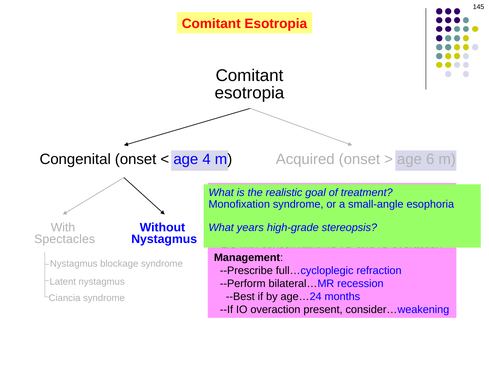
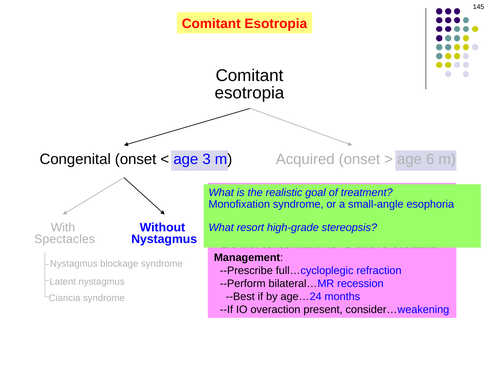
4: 4 -> 3
years: years -> resort
